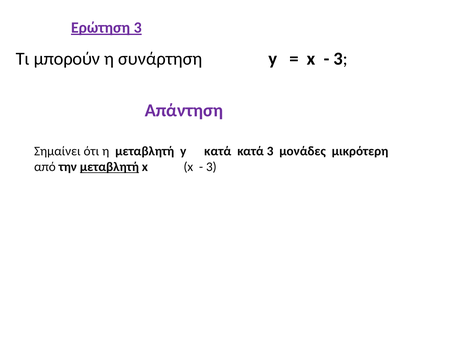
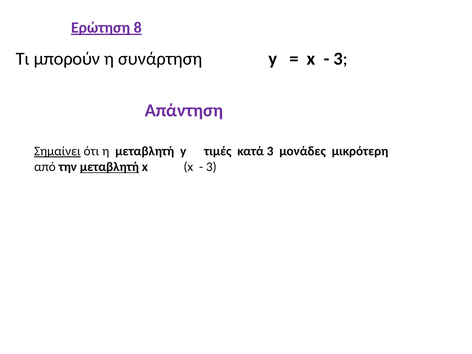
Ερώτηση 3: 3 -> 8
Σημαίνει underline: none -> present
y κατά: κατά -> τιμές
